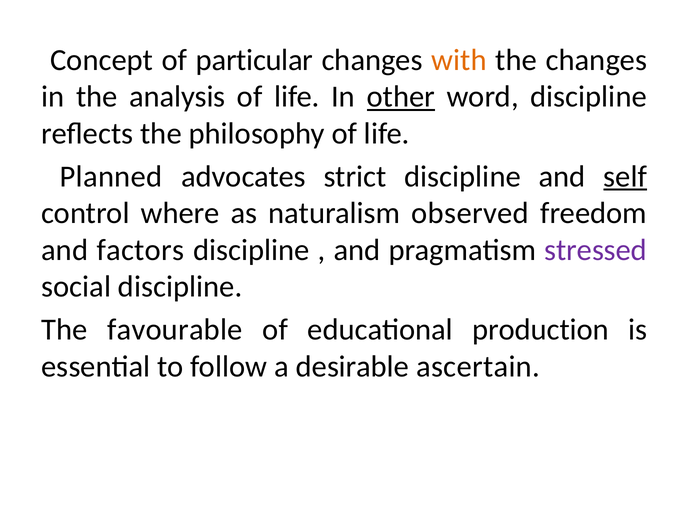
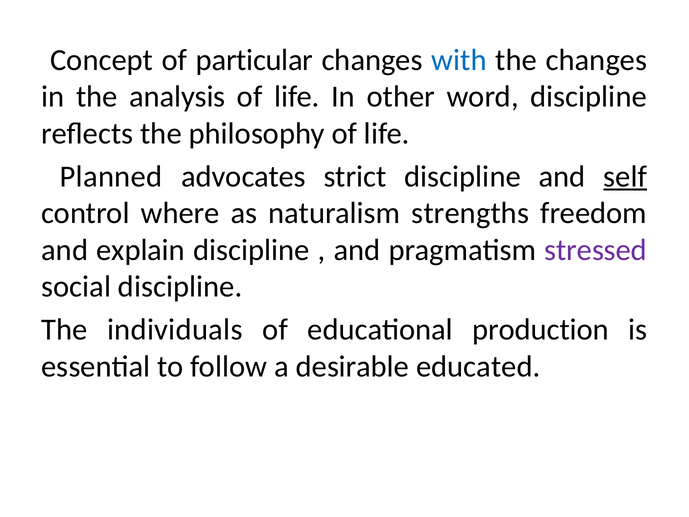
with colour: orange -> blue
other underline: present -> none
observed: observed -> strengths
factors: factors -> explain
favourable: favourable -> individuals
ascertain: ascertain -> educated
